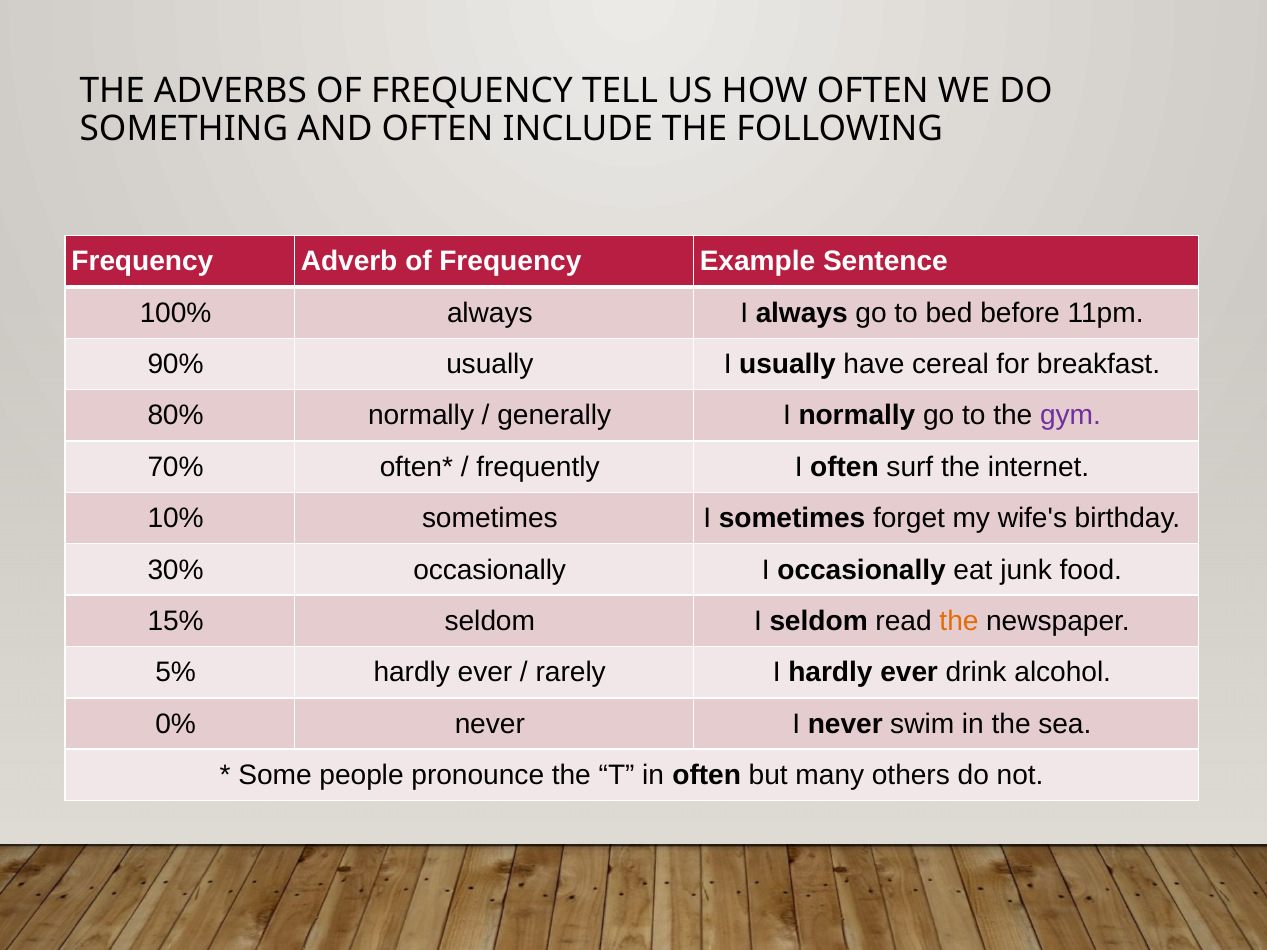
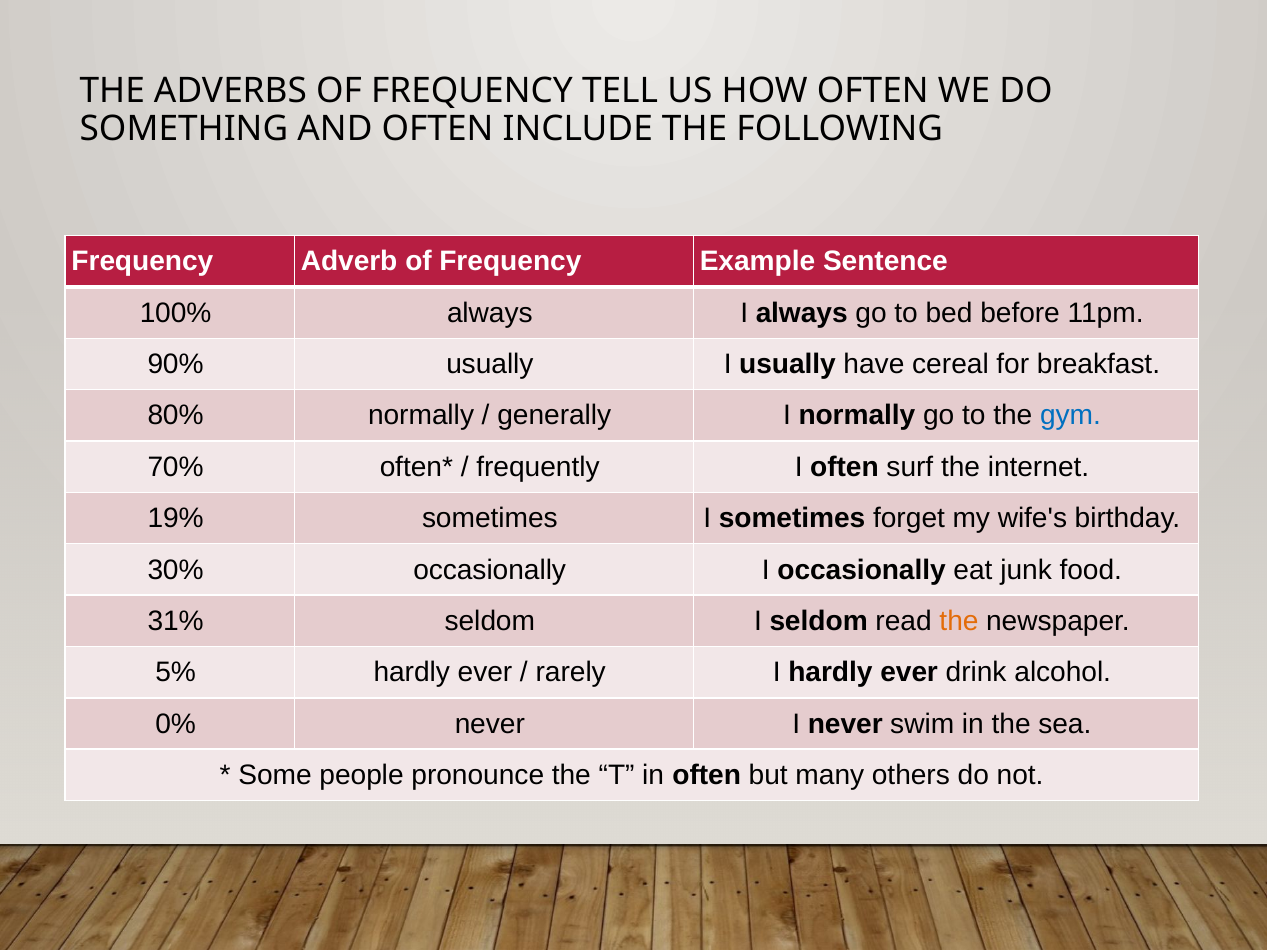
gym colour: purple -> blue
10%: 10% -> 19%
15%: 15% -> 31%
